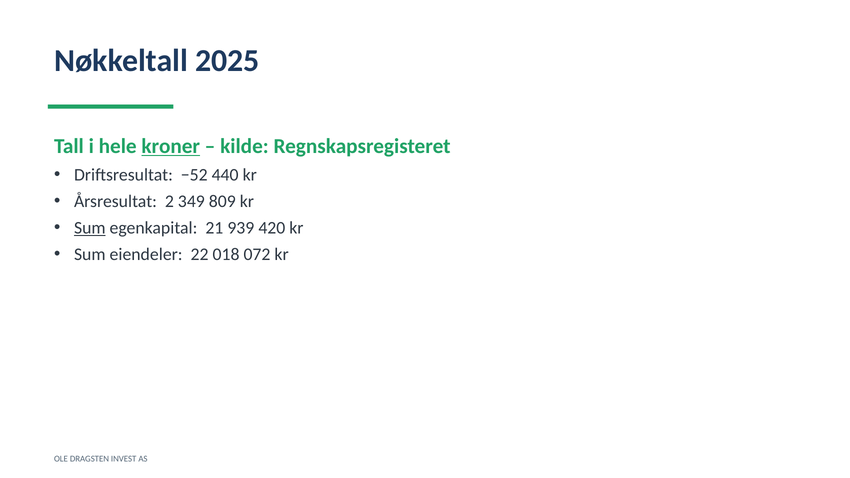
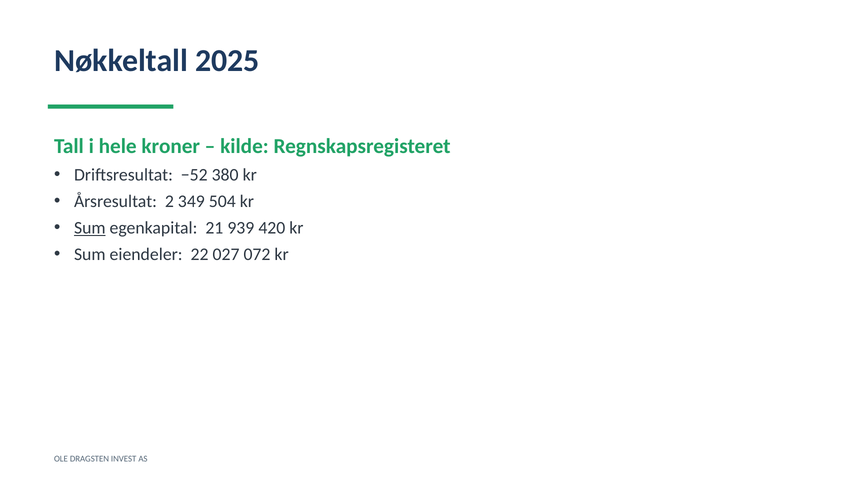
kroner underline: present -> none
440: 440 -> 380
809: 809 -> 504
018: 018 -> 027
